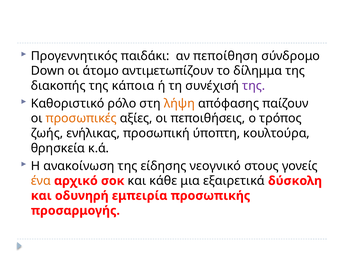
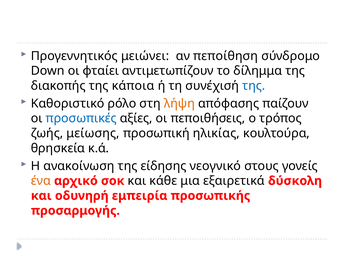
παιδάκι: παιδάκι -> μειώνει
άτομο: άτομο -> φταίει
της at (254, 86) colour: purple -> blue
προσωπικές colour: orange -> blue
ενήλικας: ενήλικας -> μείωσης
ύποπτη: ύποπτη -> ηλικίας
